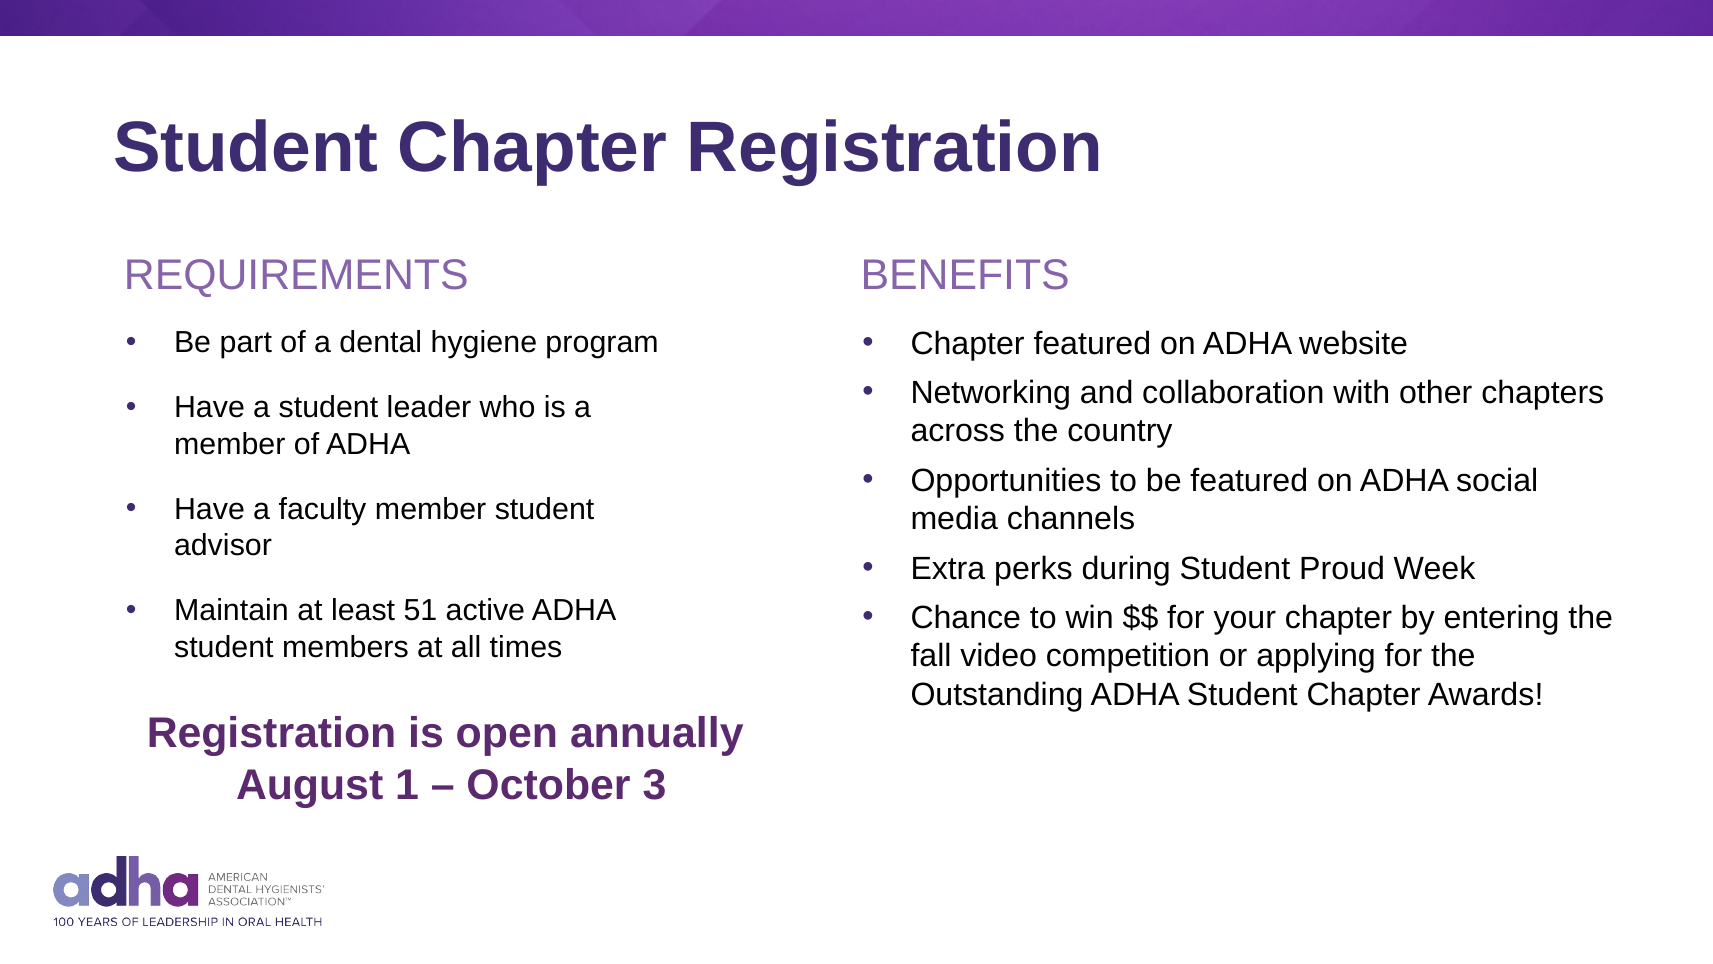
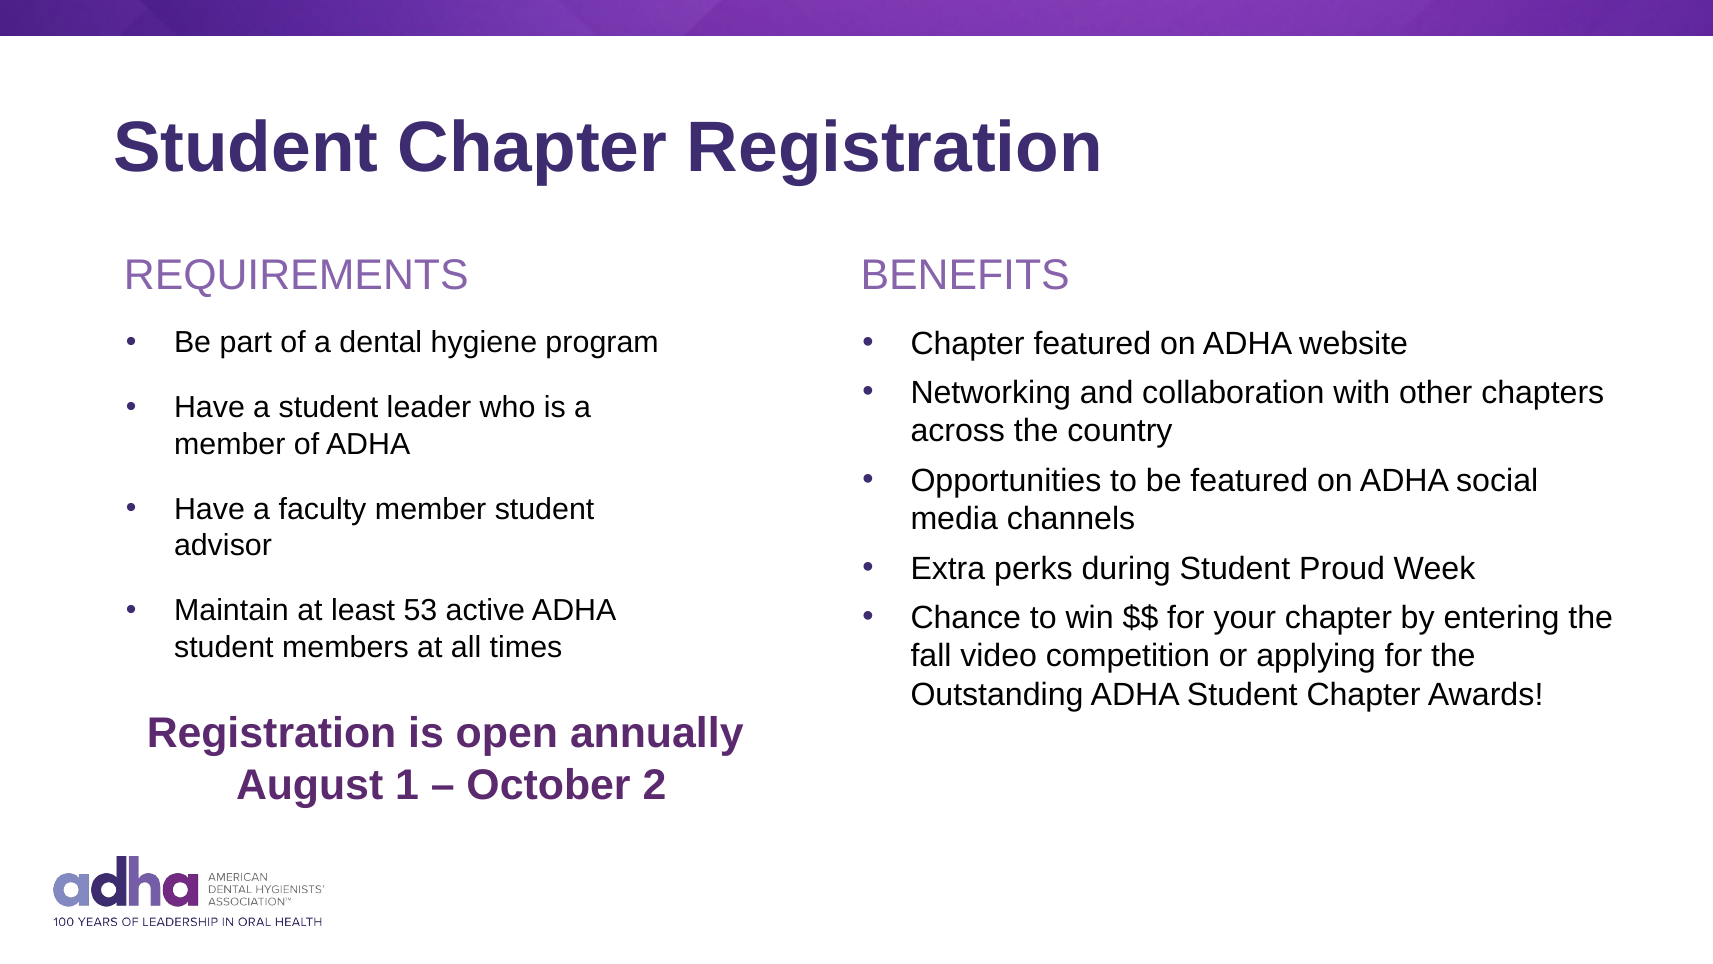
51: 51 -> 53
3: 3 -> 2
